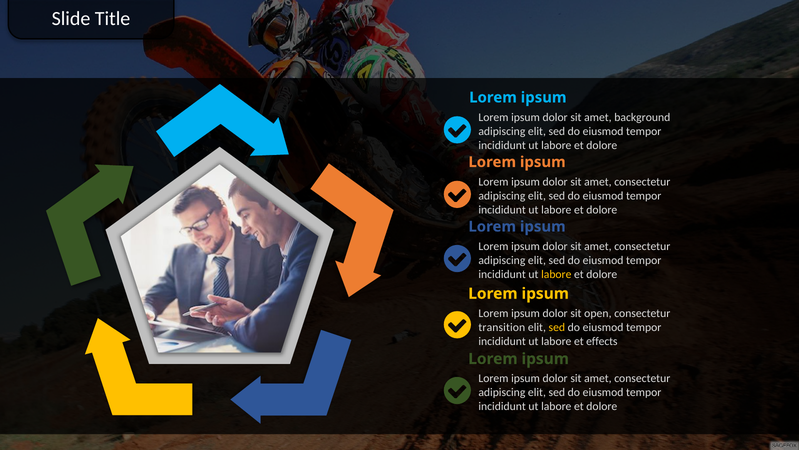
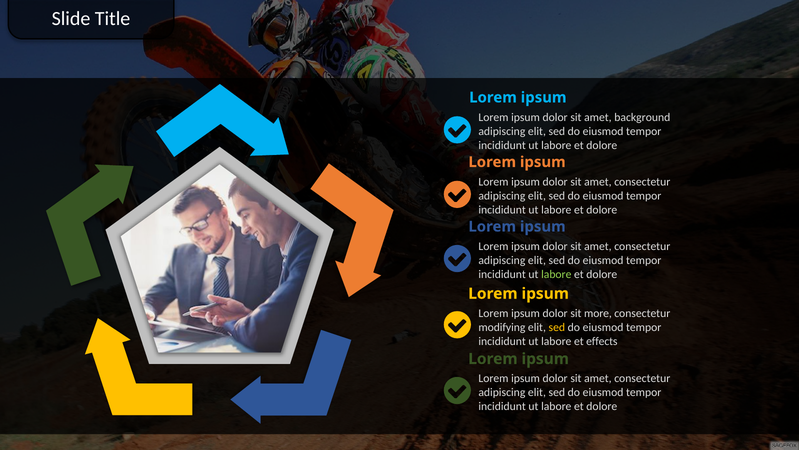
labore at (556, 274) colour: yellow -> light green
open: open -> more
transition: transition -> modifying
